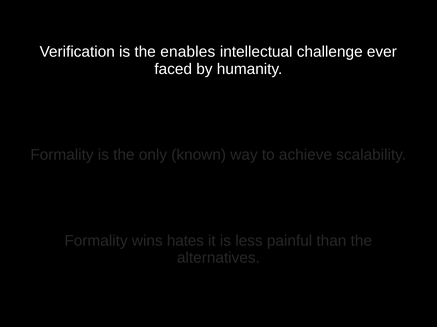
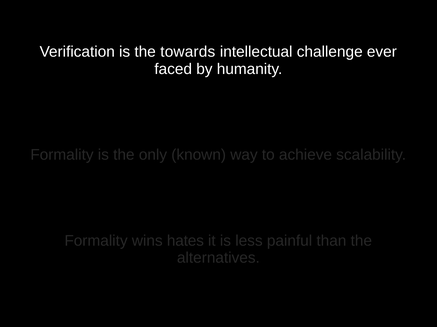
enables: enables -> towards
